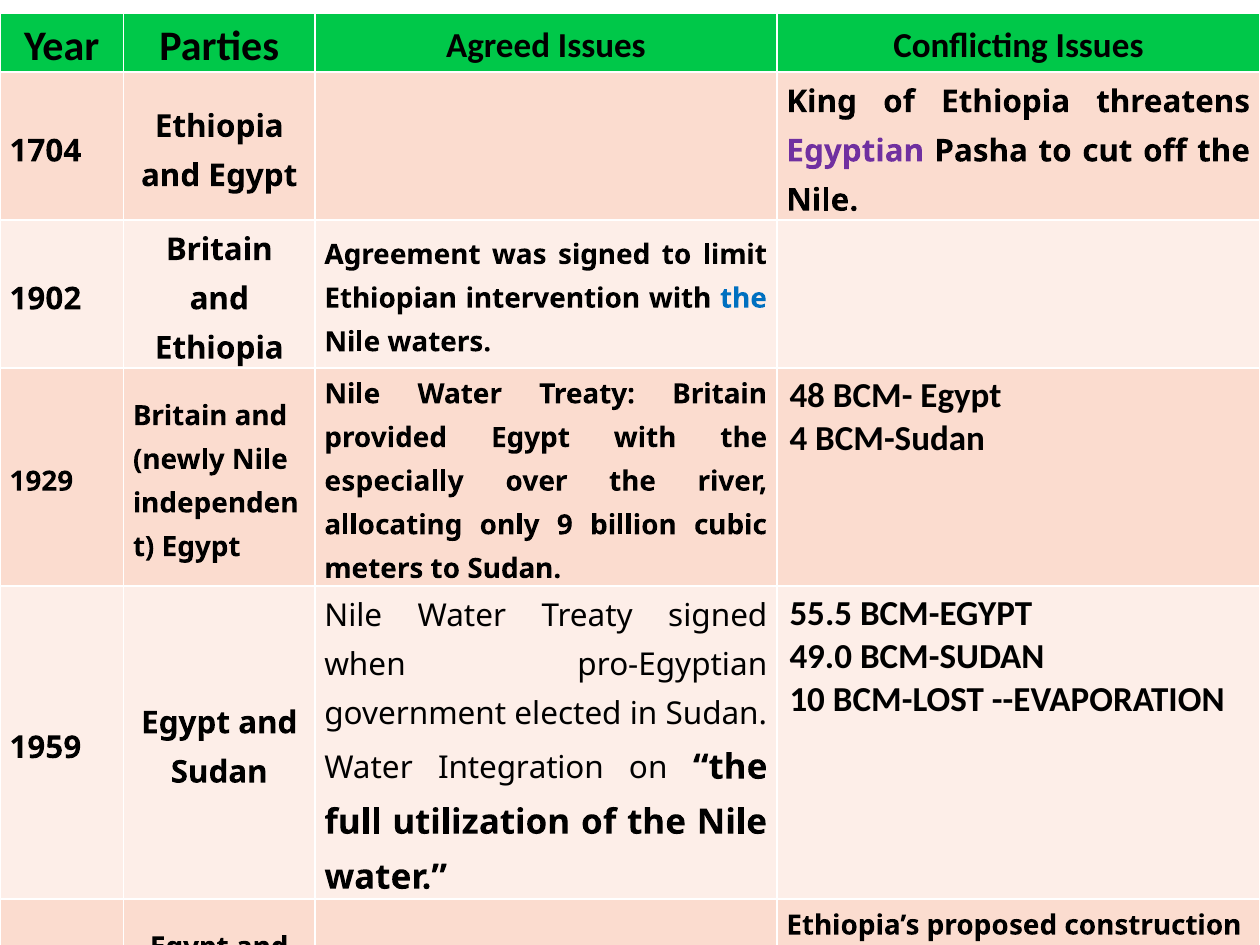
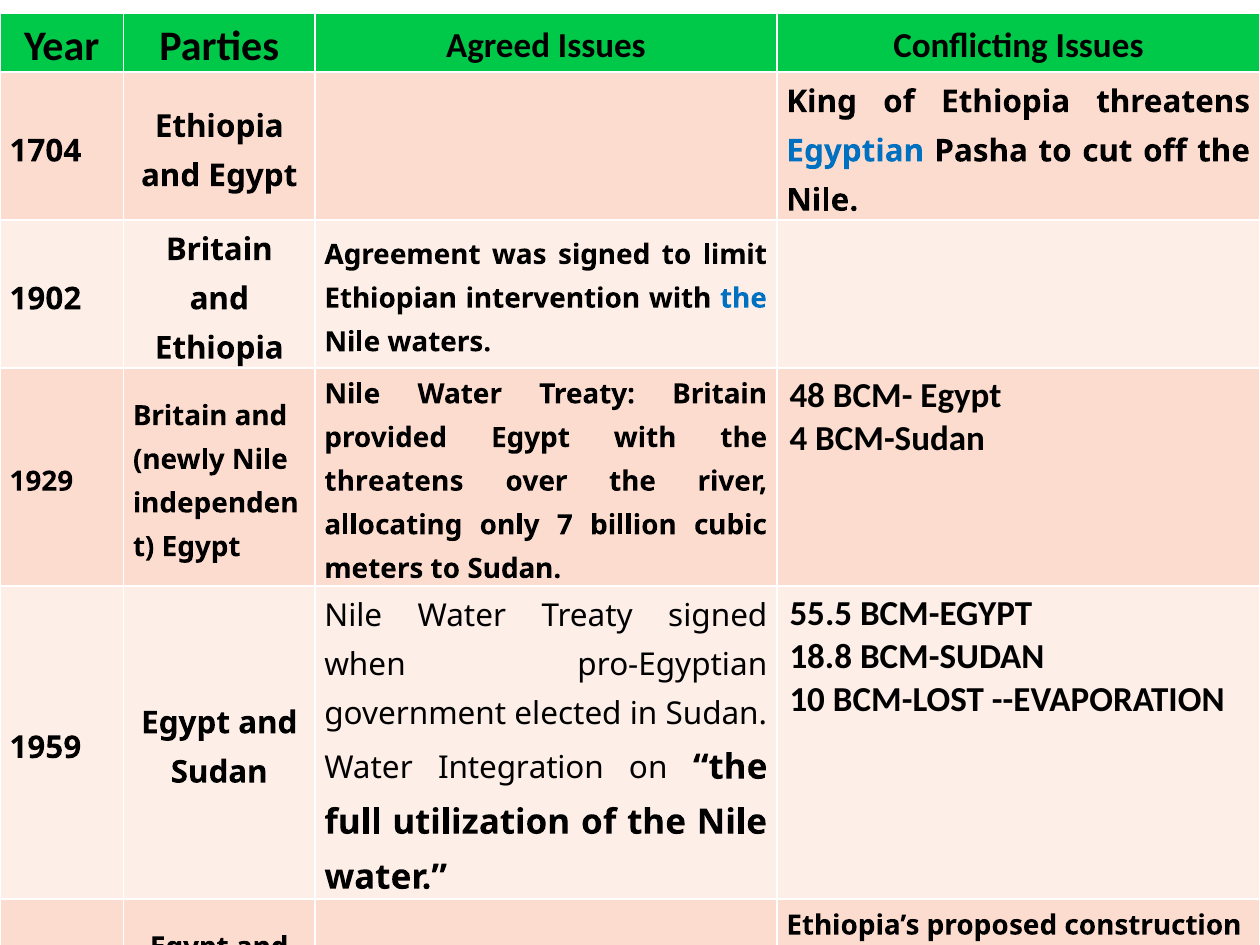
Egyptian colour: purple -> blue
especially at (394, 481): especially -> threatens
9: 9 -> 7
49.0: 49.0 -> 18.8
